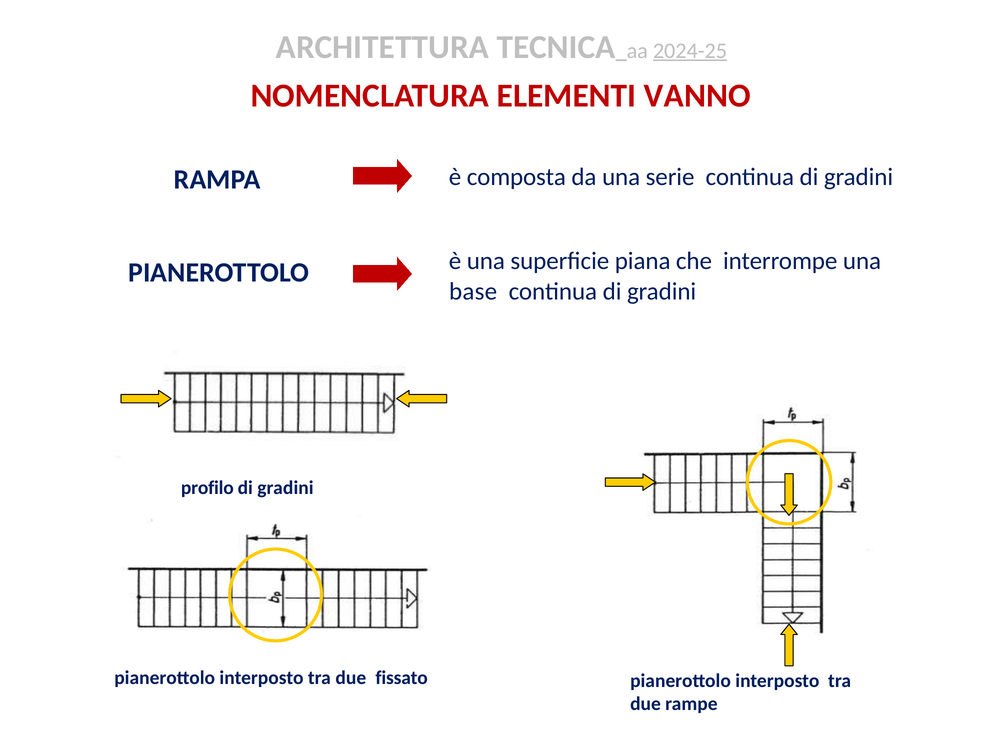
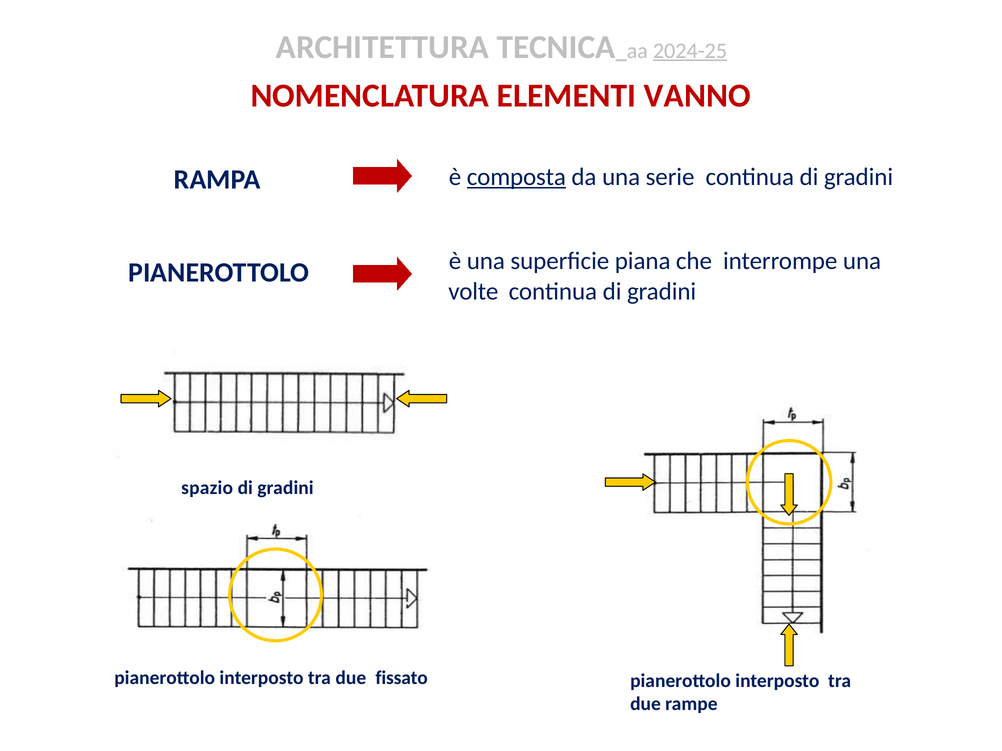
composta underline: none -> present
base: base -> volte
profilo: profilo -> spazio
